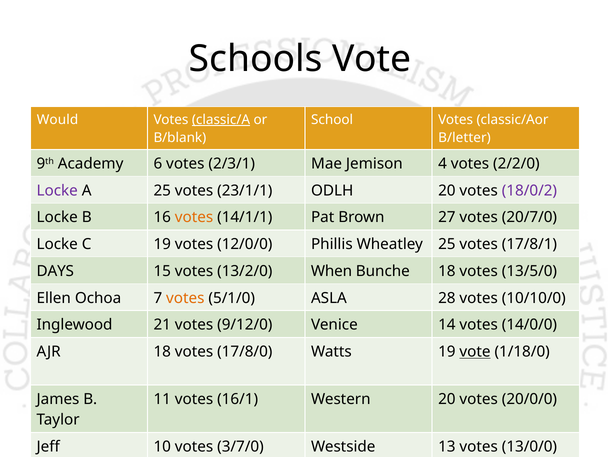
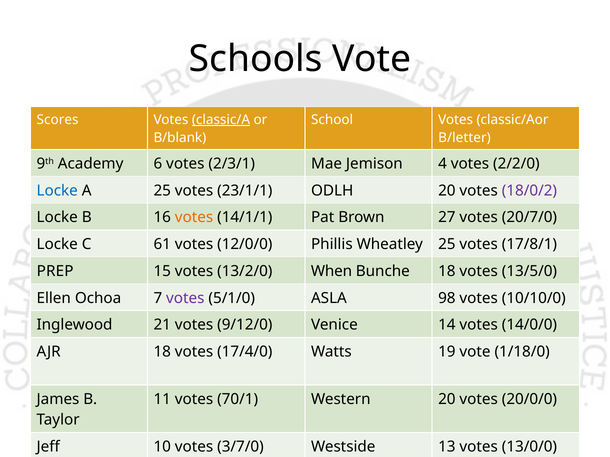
Would: Would -> Scores
Locke at (57, 191) colour: purple -> blue
C 19: 19 -> 61
DAYS: DAYS -> PREP
votes at (185, 298) colour: orange -> purple
28: 28 -> 98
17/8/0: 17/8/0 -> 17/4/0
vote at (475, 352) underline: present -> none
16/1: 16/1 -> 70/1
